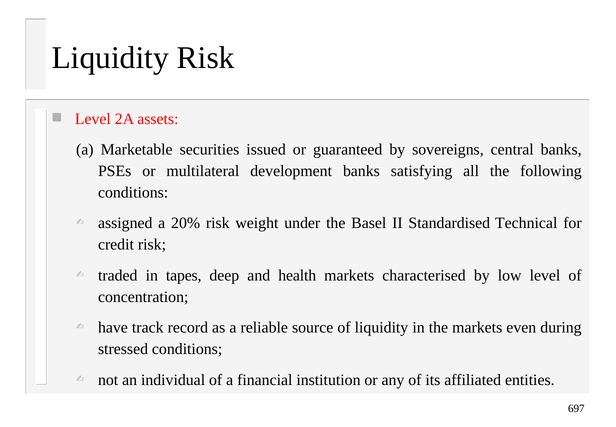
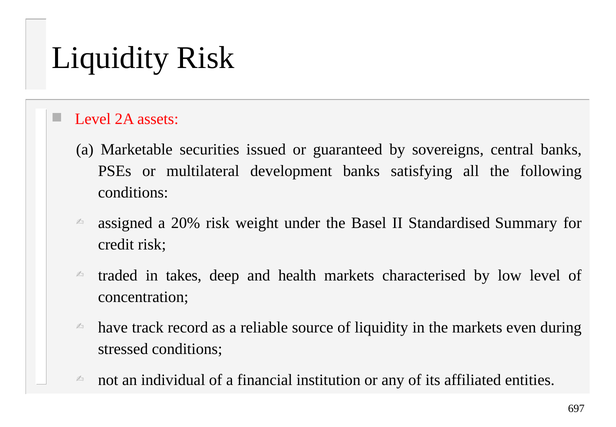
Technical: Technical -> Summary
tapes: tapes -> takes
